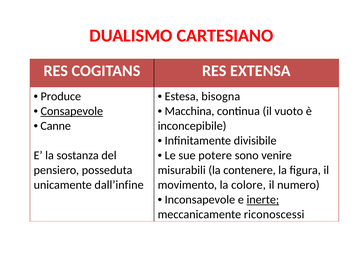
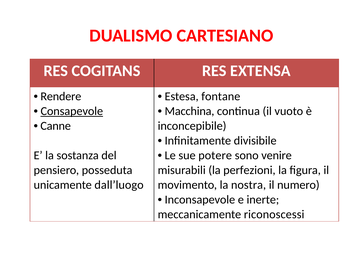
Produce: Produce -> Rendere
bisogna: bisogna -> fontane
contenere: contenere -> perfezioni
dall’infine: dall’infine -> dall’luogo
colore: colore -> nostra
inerte underline: present -> none
